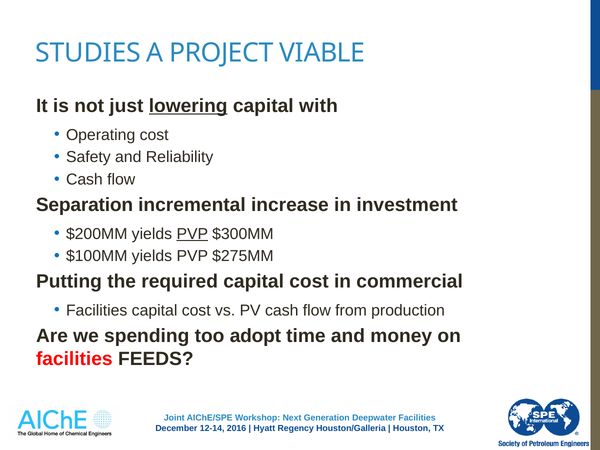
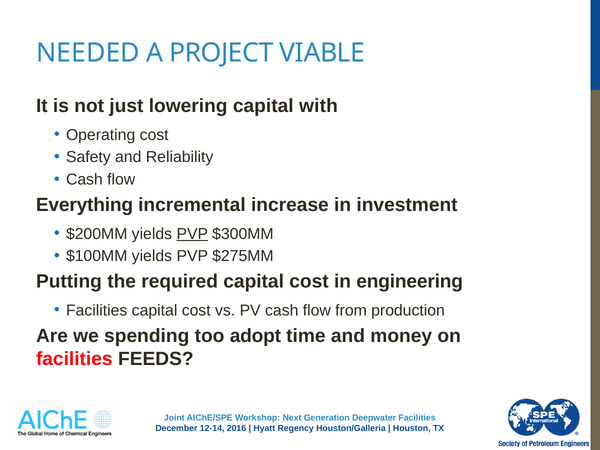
STUDIES: STUDIES -> NEEDED
lowering underline: present -> none
Separation: Separation -> Everything
commercial: commercial -> engineering
